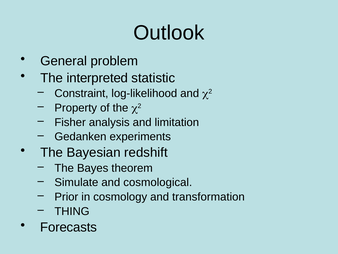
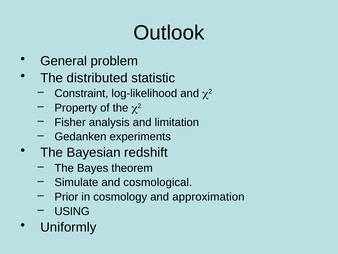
interpreted: interpreted -> distributed
transformation: transformation -> approximation
THING: THING -> USING
Forecasts: Forecasts -> Uniformly
